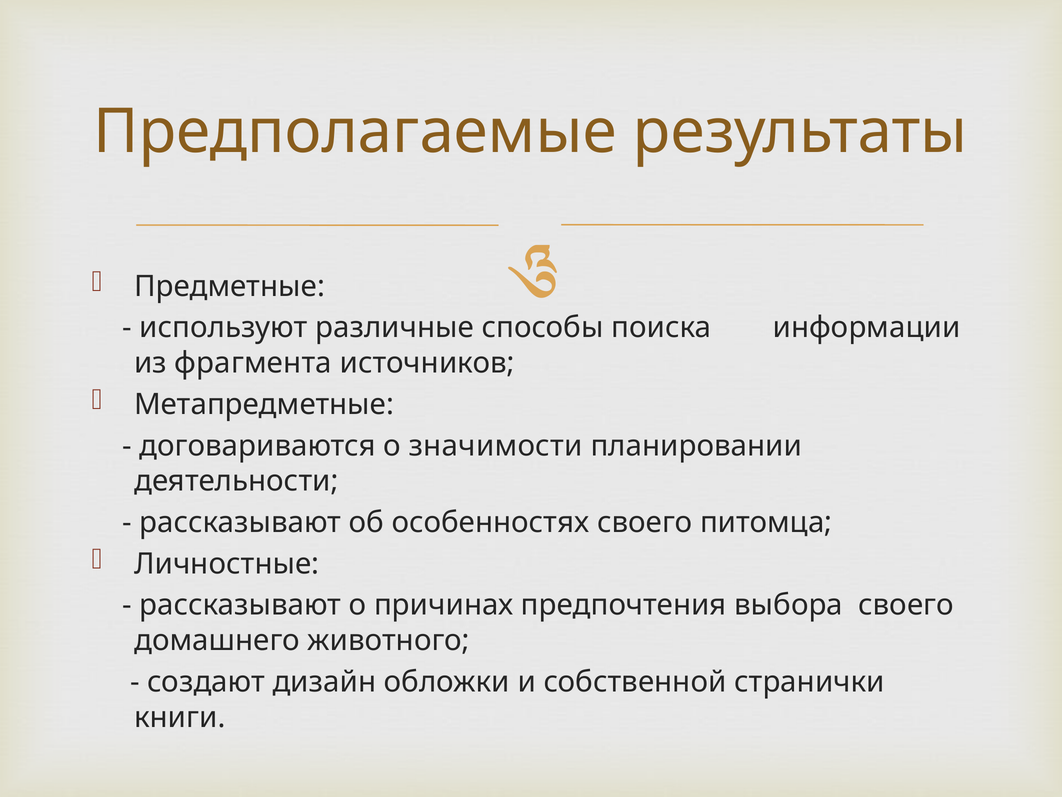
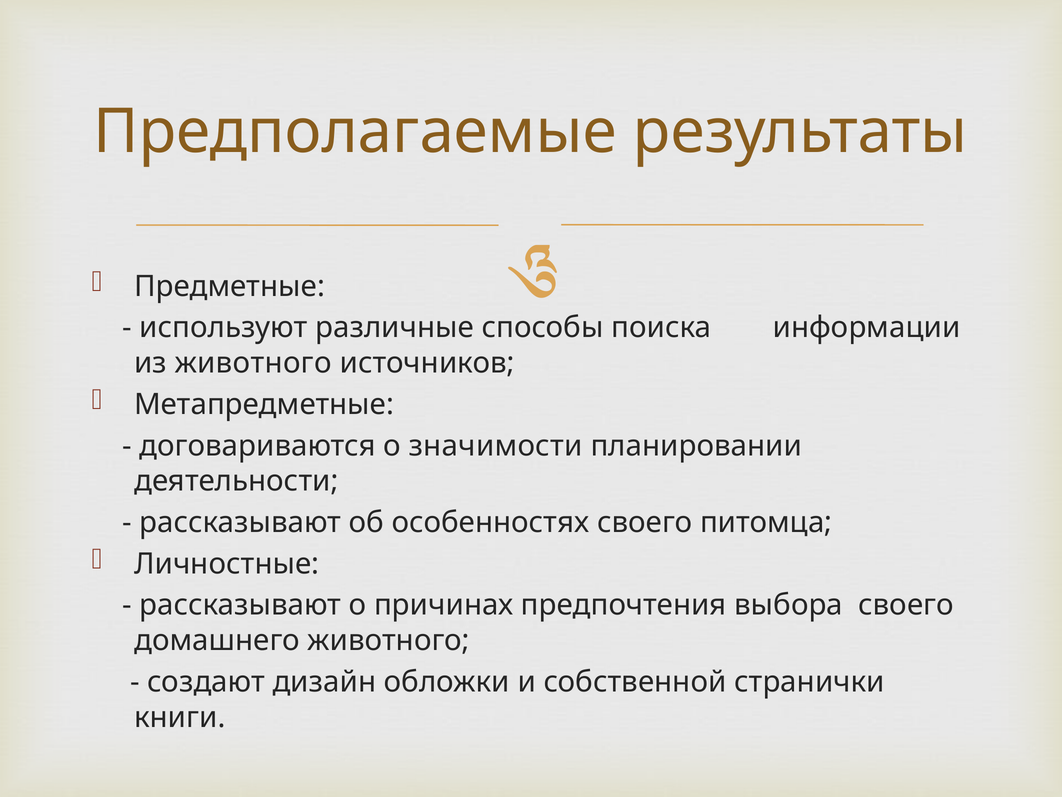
из фрагмента: фрагмента -> животного
